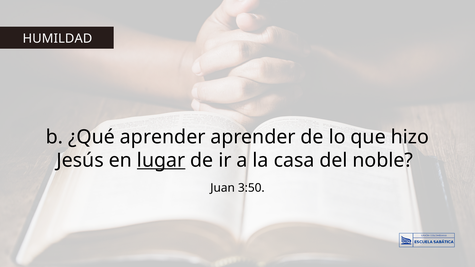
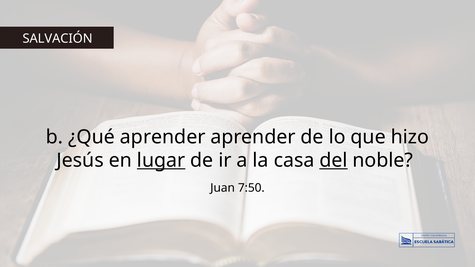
HUMILDAD: HUMILDAD -> SALVACIÓN
del underline: none -> present
3:50: 3:50 -> 7:50
